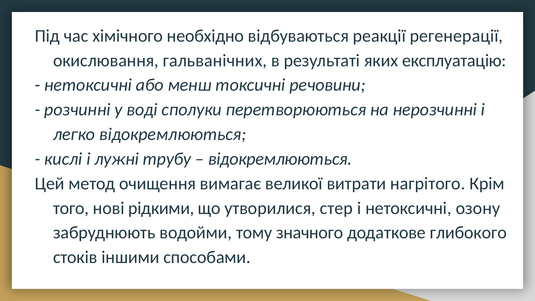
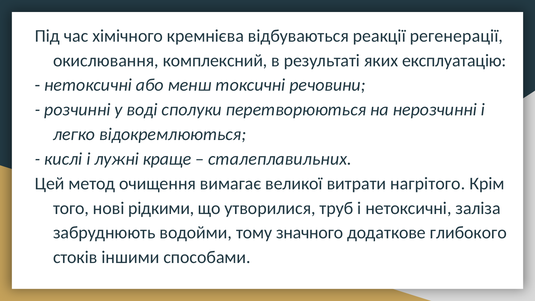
необхідно: необхідно -> кремнієва
гальванічних: гальванічних -> комплексний
трубу: трубу -> краще
відокремлюються at (280, 159): відокремлюються -> сталеплавильних
стер: стер -> труб
озону: озону -> заліза
